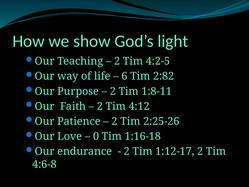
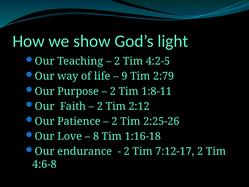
6: 6 -> 9
2:82: 2:82 -> 2:79
4:12: 4:12 -> 2:12
0: 0 -> 8
1:12-17: 1:12-17 -> 7:12-17
